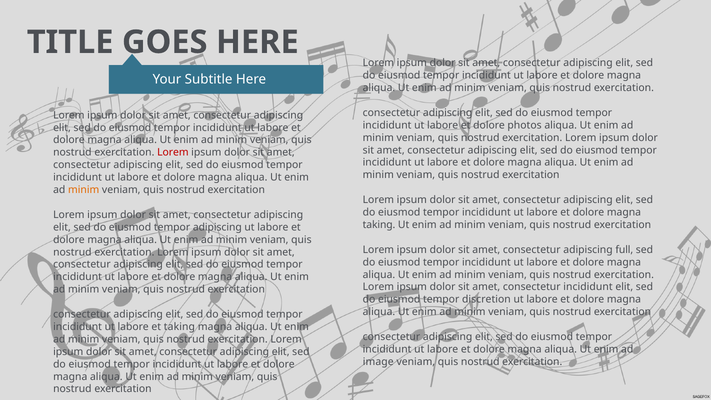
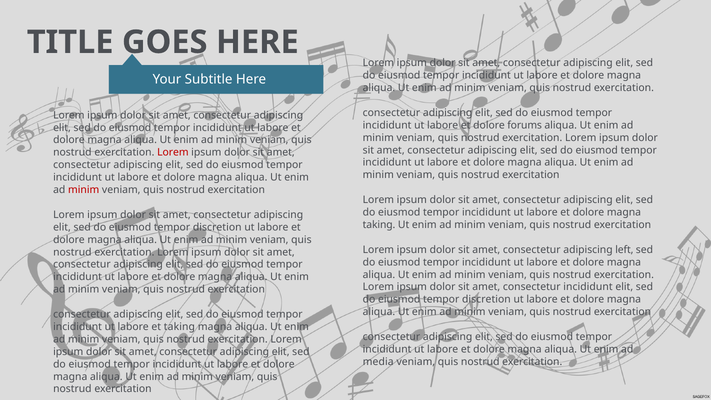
photos: photos -> forums
minim at (84, 190) colour: orange -> red
adipiscing at (217, 227): adipiscing -> discretion
full: full -> left
image: image -> media
